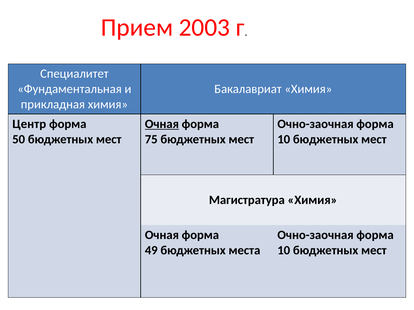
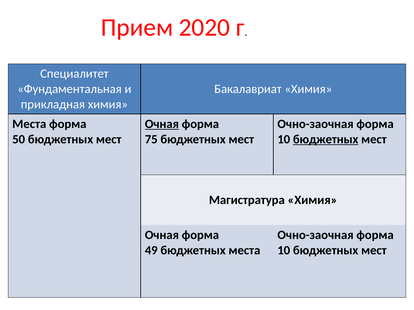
2003: 2003 -> 2020
Центр at (29, 124): Центр -> Места
бюджетных at (326, 140) underline: none -> present
